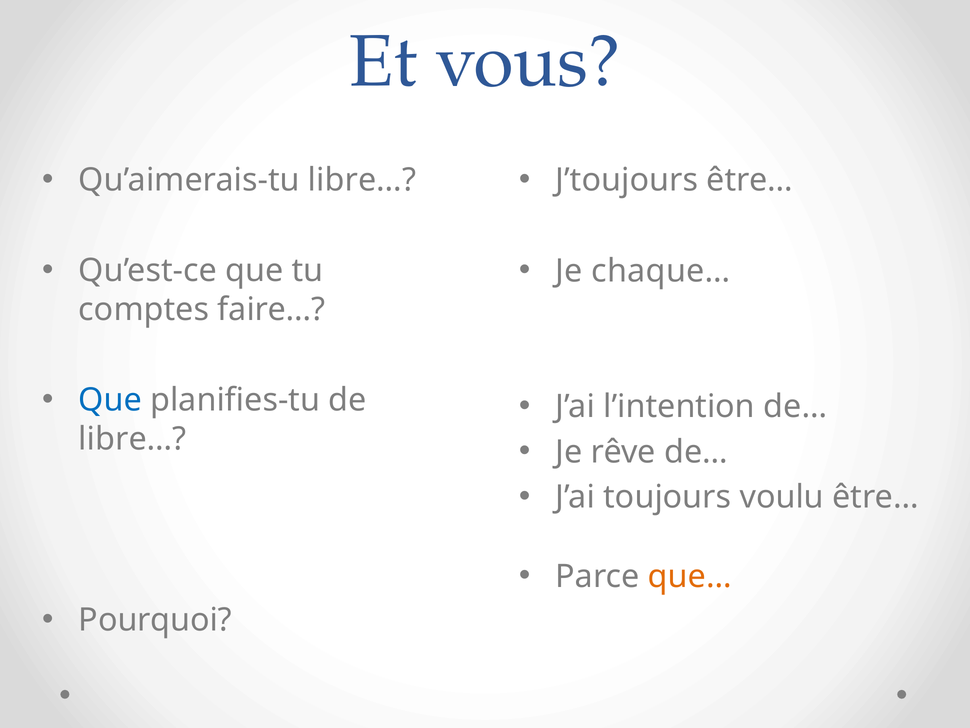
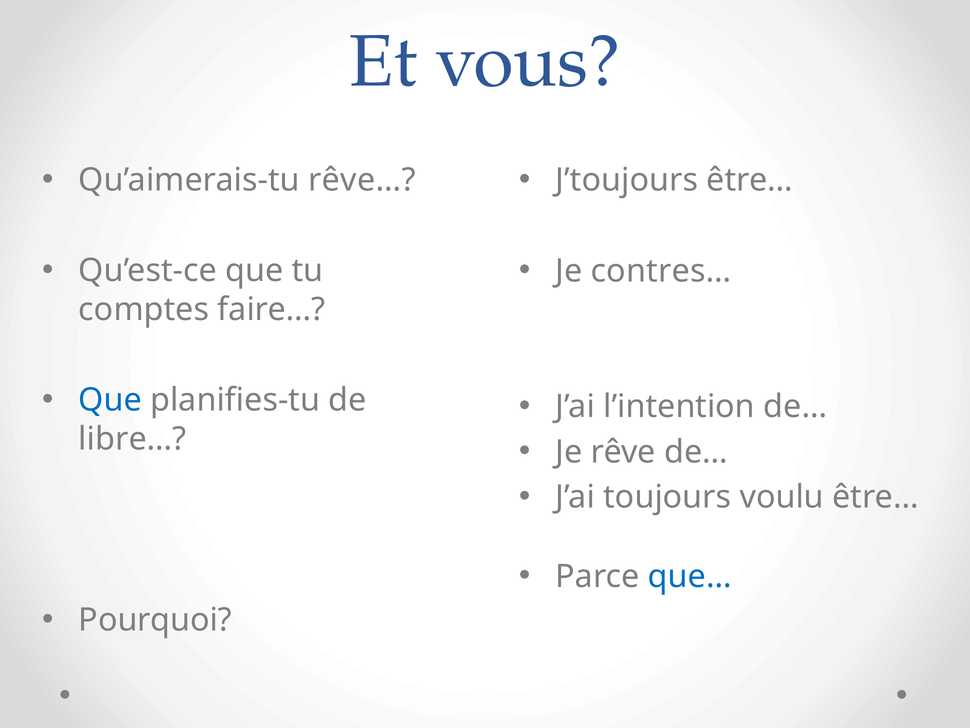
Qu’aimerais-tu libre…: libre… -> rêve…
chaque…: chaque… -> contres…
que… colour: orange -> blue
